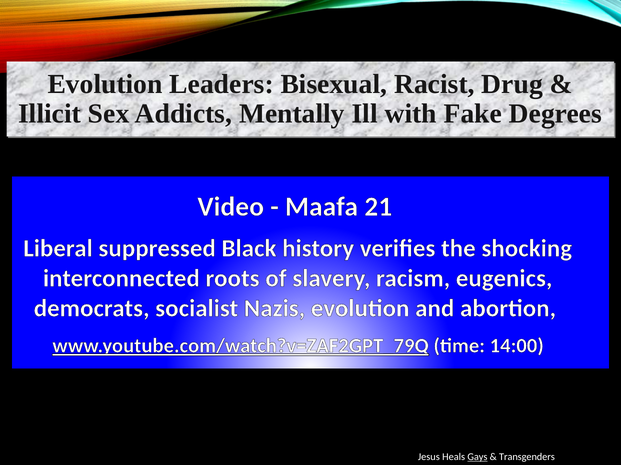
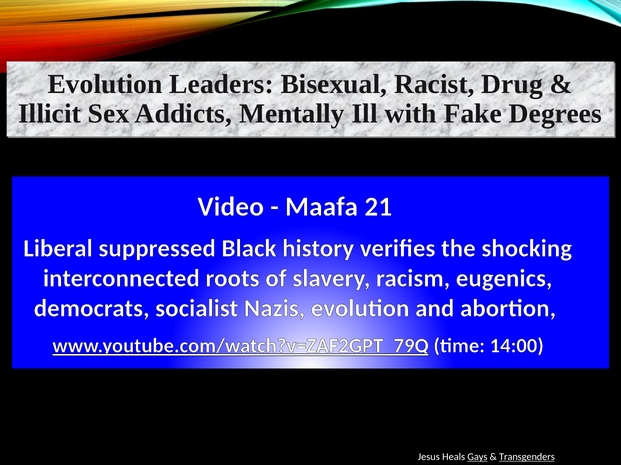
Transgenders underline: none -> present
